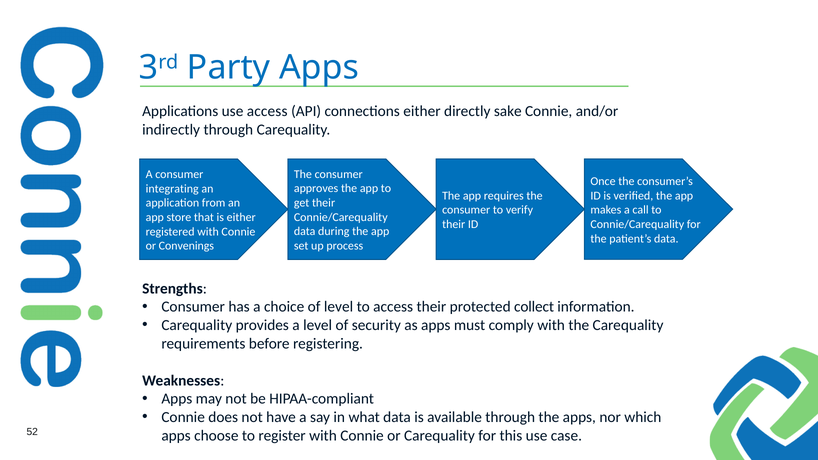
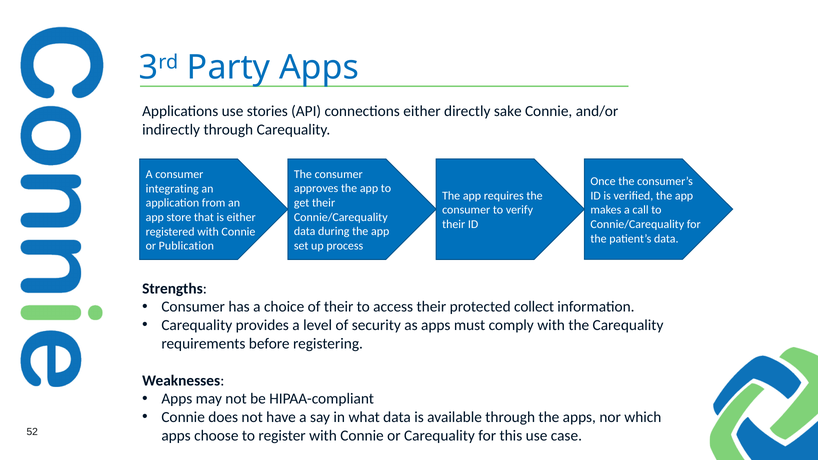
use access: access -> stories
Convenings: Convenings -> Publication
of level: level -> their
